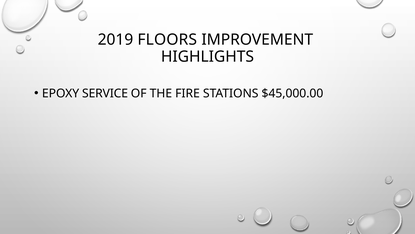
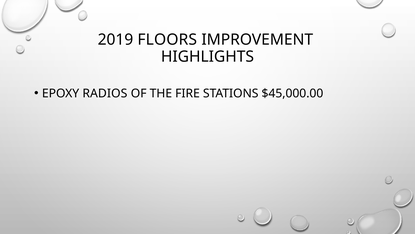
SERVICE: SERVICE -> RADIOS
